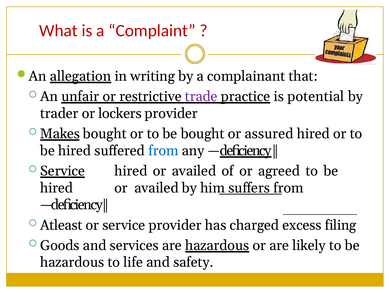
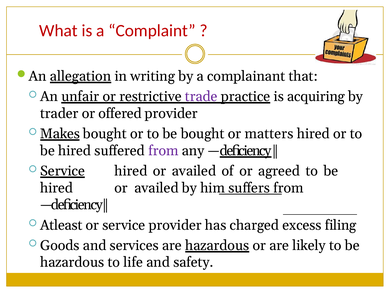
potential: potential -> acquiring
lockers: lockers -> offered
assured: assured -> matters
from at (163, 150) colour: blue -> purple
